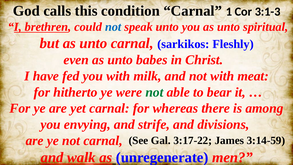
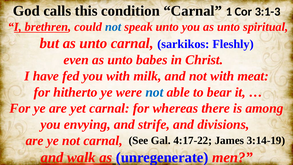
not at (154, 92) colour: green -> blue
3:17-22: 3:17-22 -> 4:17-22
3:14-59: 3:14-59 -> 3:14-19
